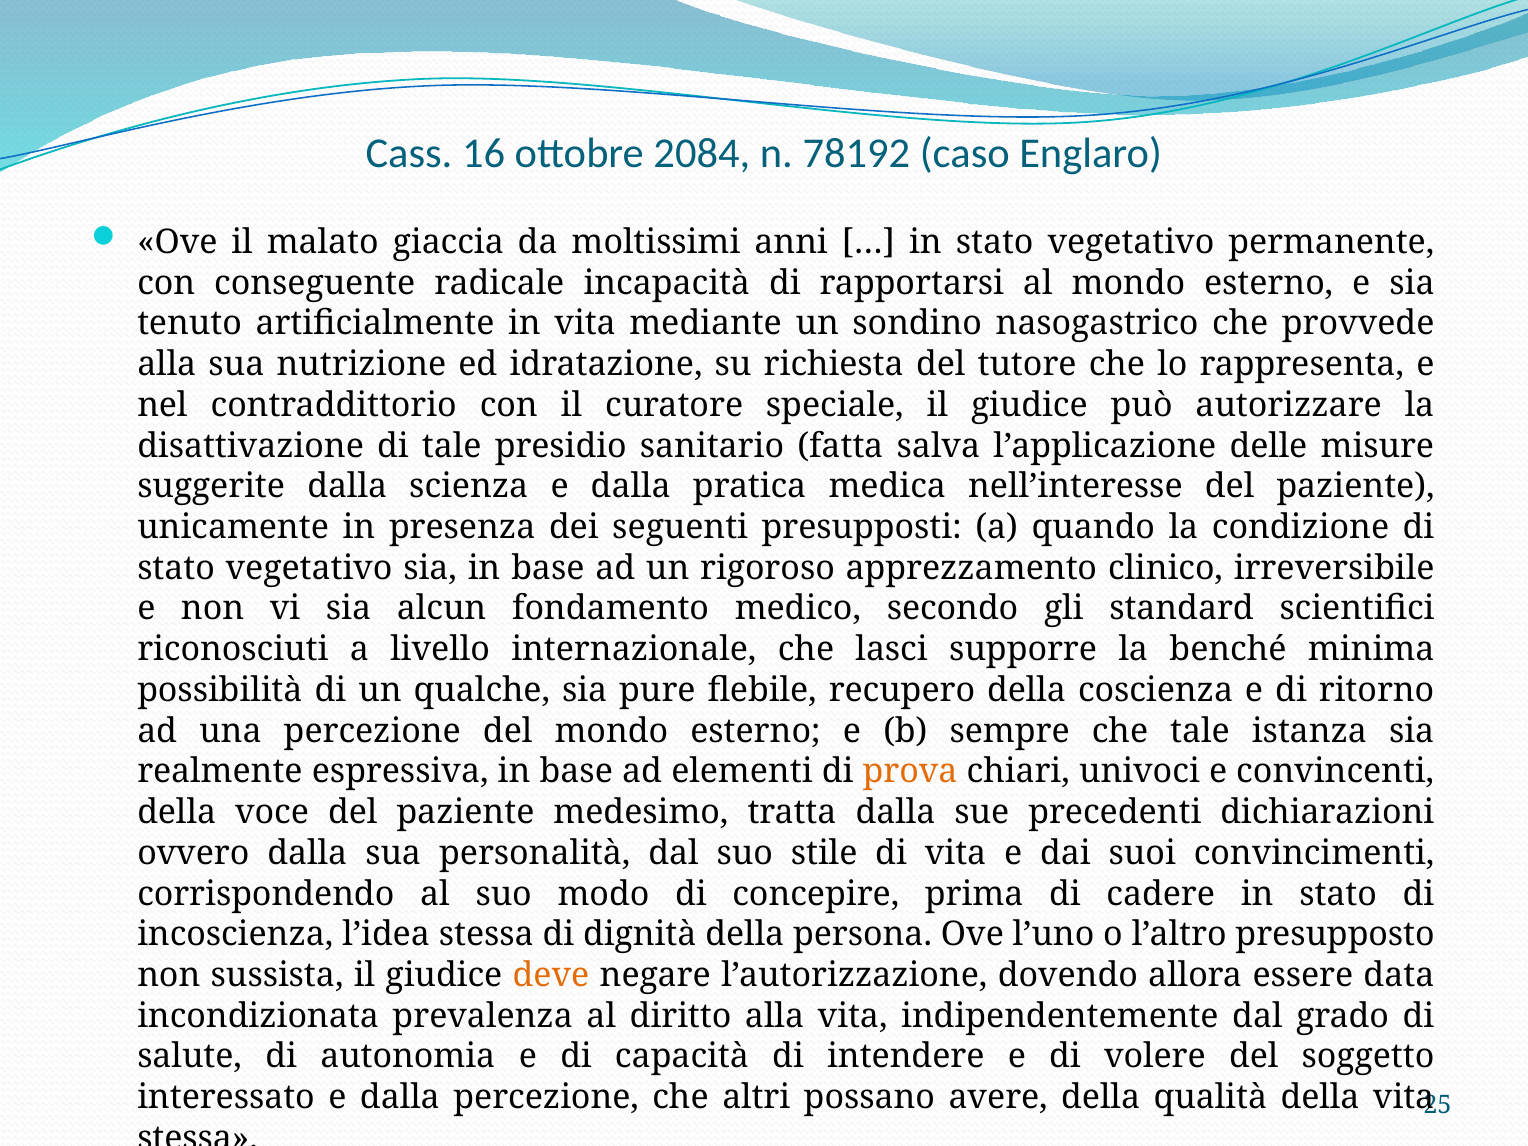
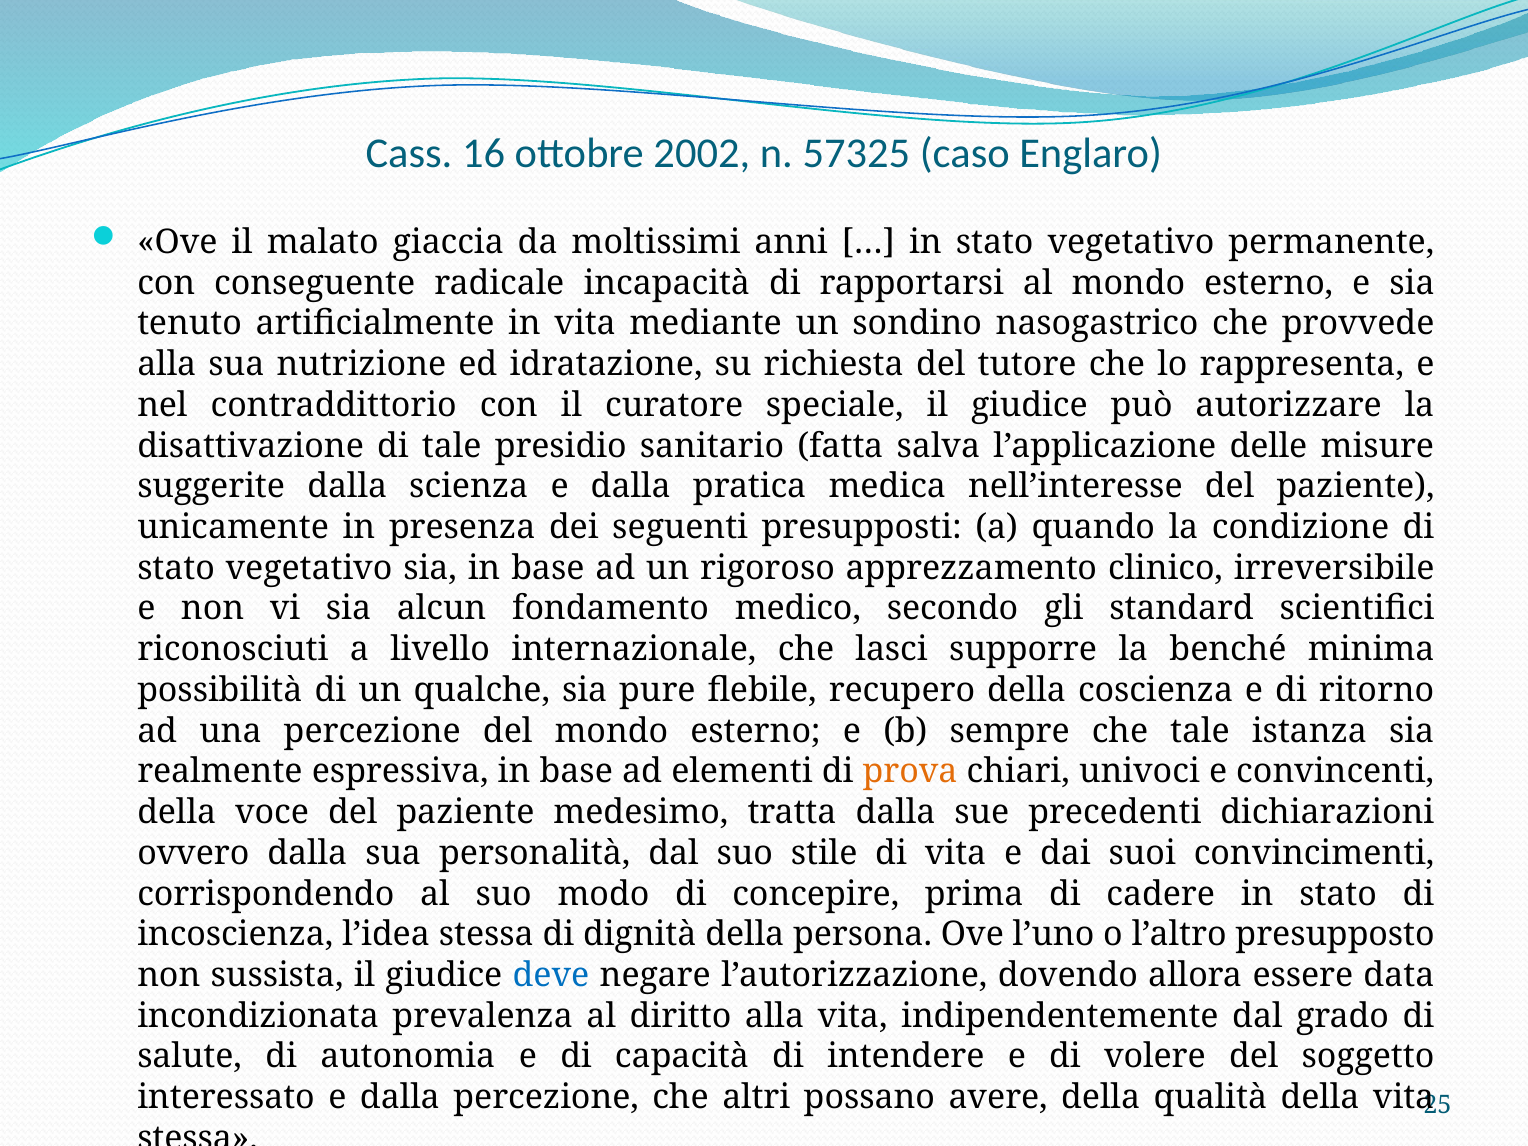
2084: 2084 -> 2002
78192: 78192 -> 57325
deve colour: orange -> blue
